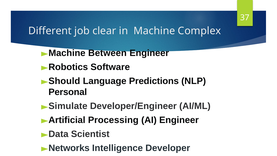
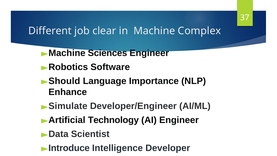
Between: Between -> Sciences
Predictions: Predictions -> Importance
Personal: Personal -> Enhance
Processing: Processing -> Technology
Networks: Networks -> Introduce
